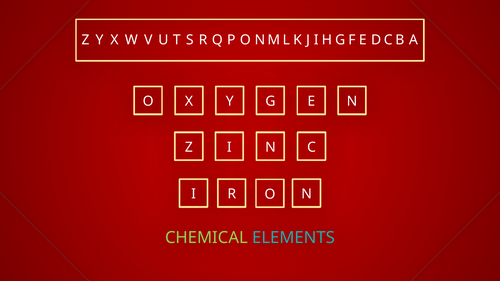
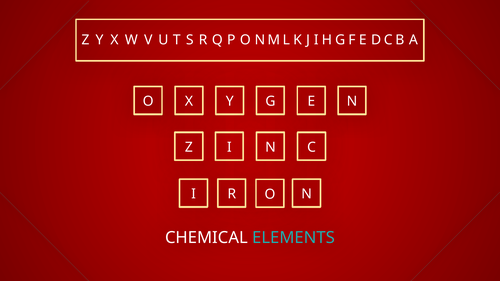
CHEMICAL colour: light green -> white
